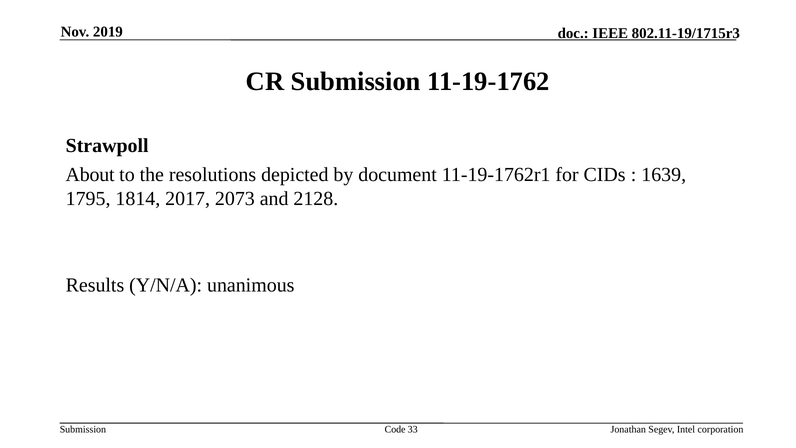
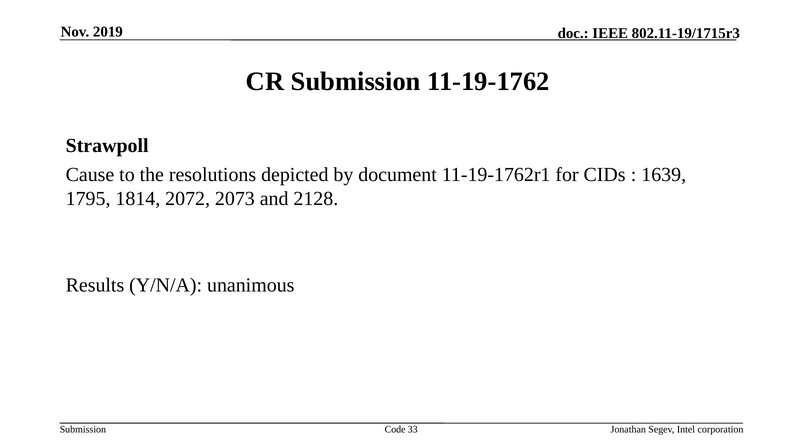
About: About -> Cause
2017: 2017 -> 2072
